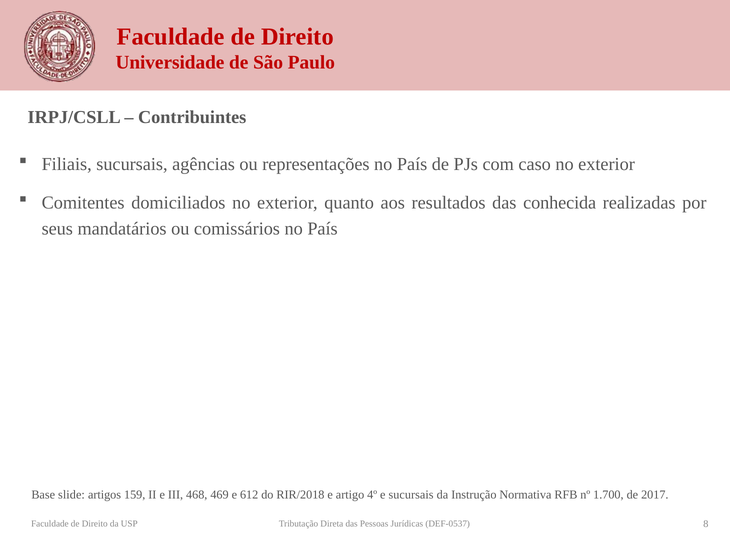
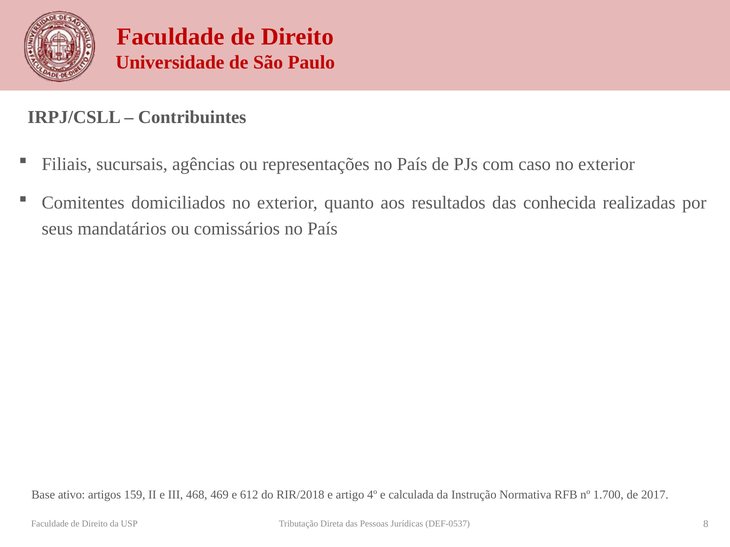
slide: slide -> ativo
e sucursais: sucursais -> calculada
